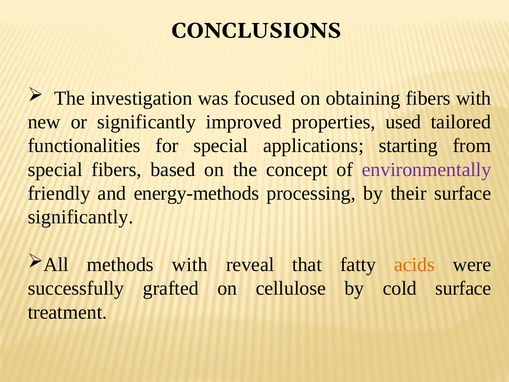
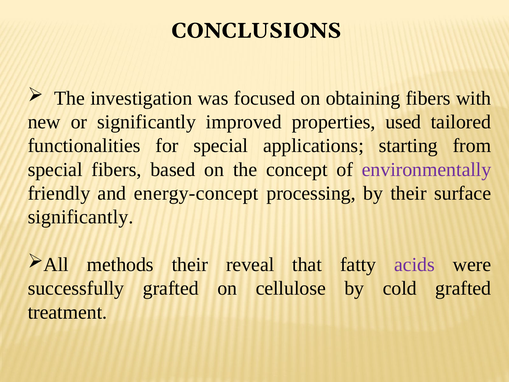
energy-methods: energy-methods -> energy-concept
methods with: with -> their
acids colour: orange -> purple
cold surface: surface -> grafted
